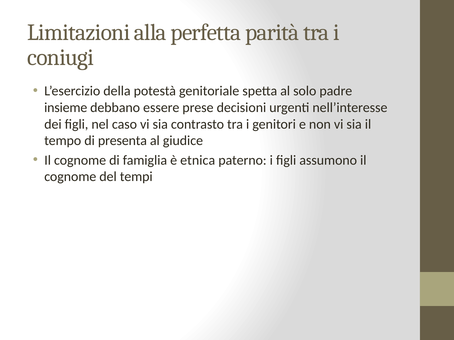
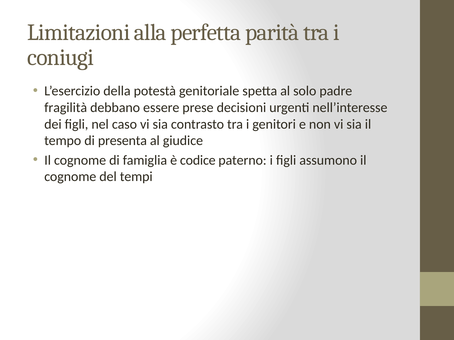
insieme: insieme -> fragilità
etnica: etnica -> codice
